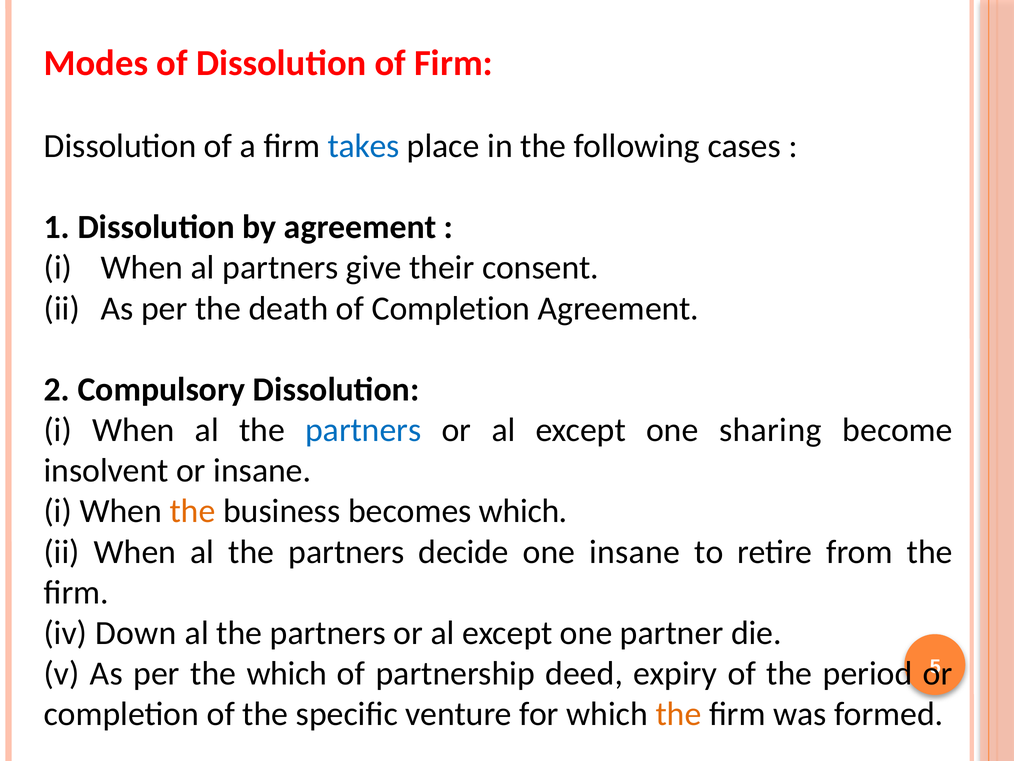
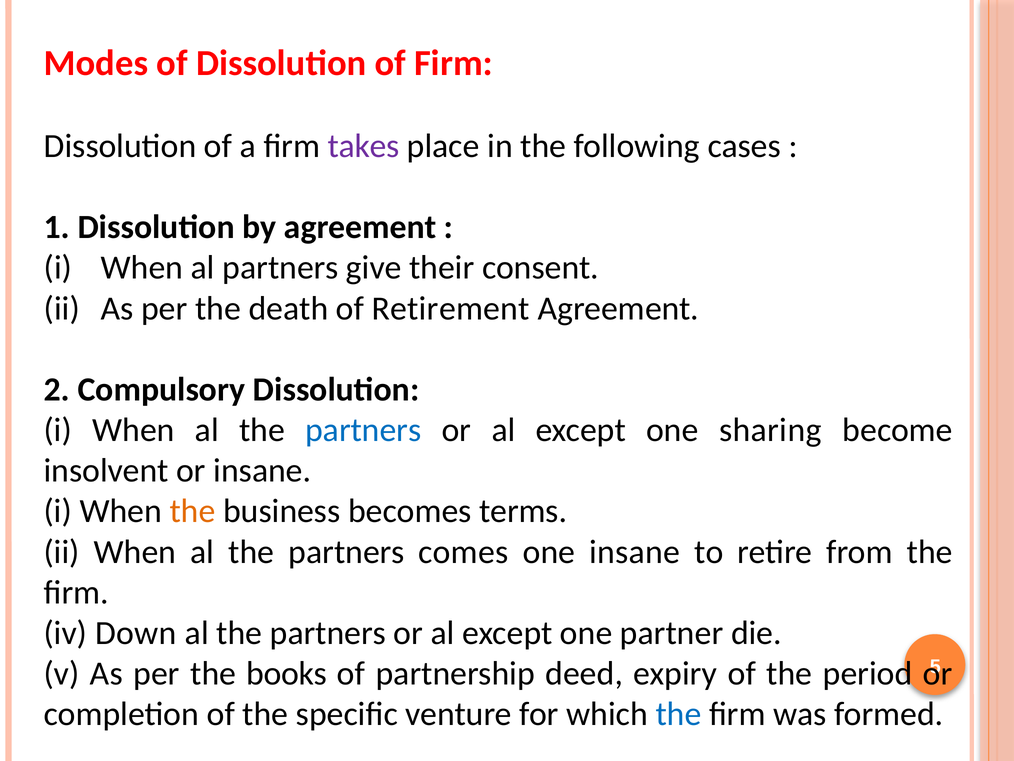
takes colour: blue -> purple
of Completion: Completion -> Retirement
becomes which: which -> terms
decide: decide -> comes
the which: which -> books
the at (678, 714) colour: orange -> blue
